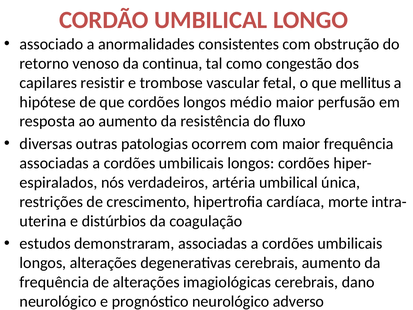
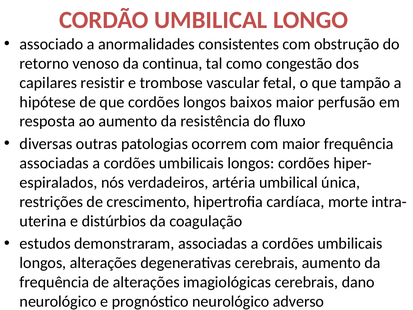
mellitus: mellitus -> tampão
médio: médio -> baixos
